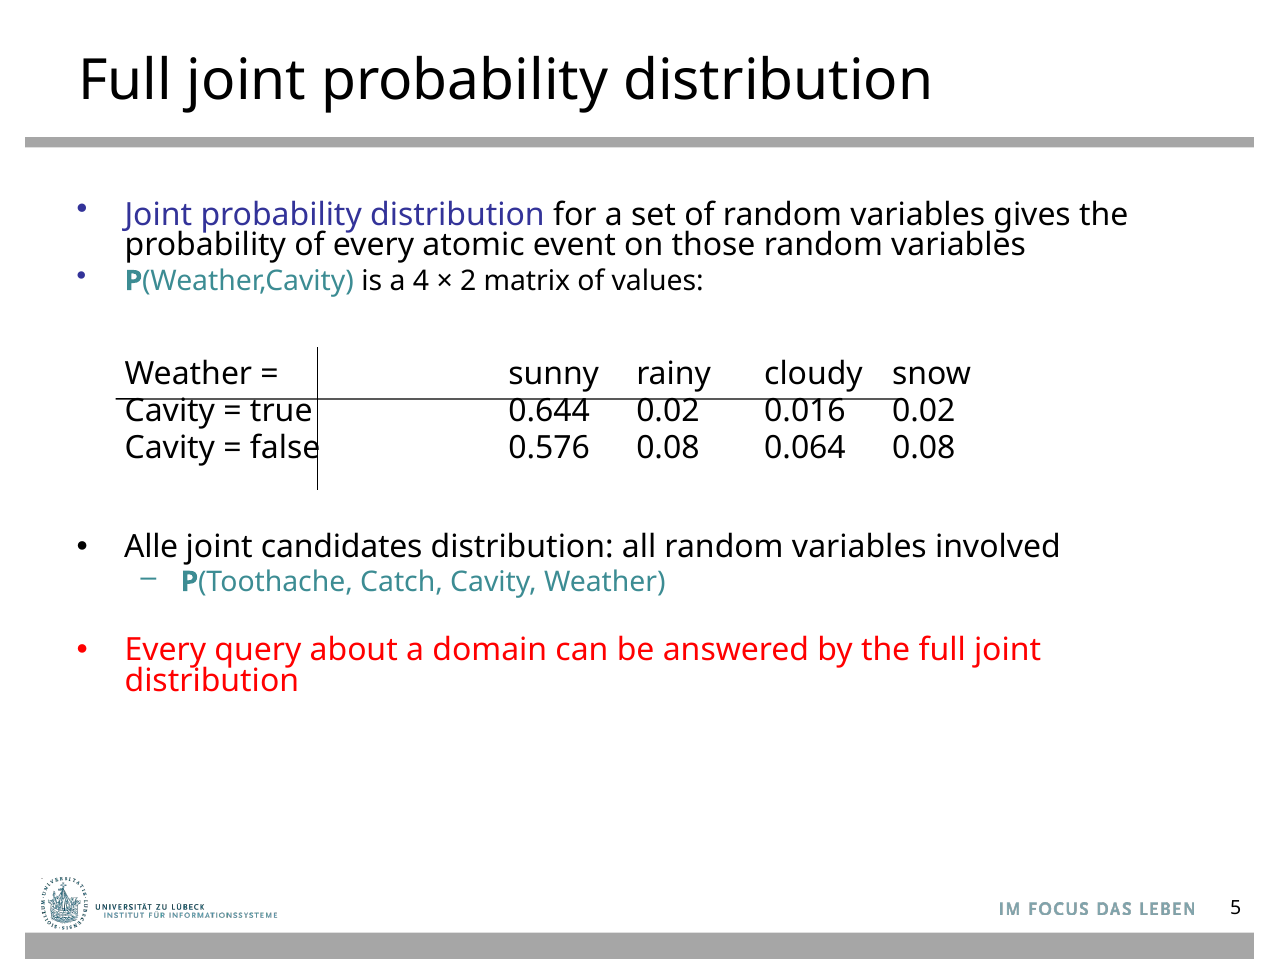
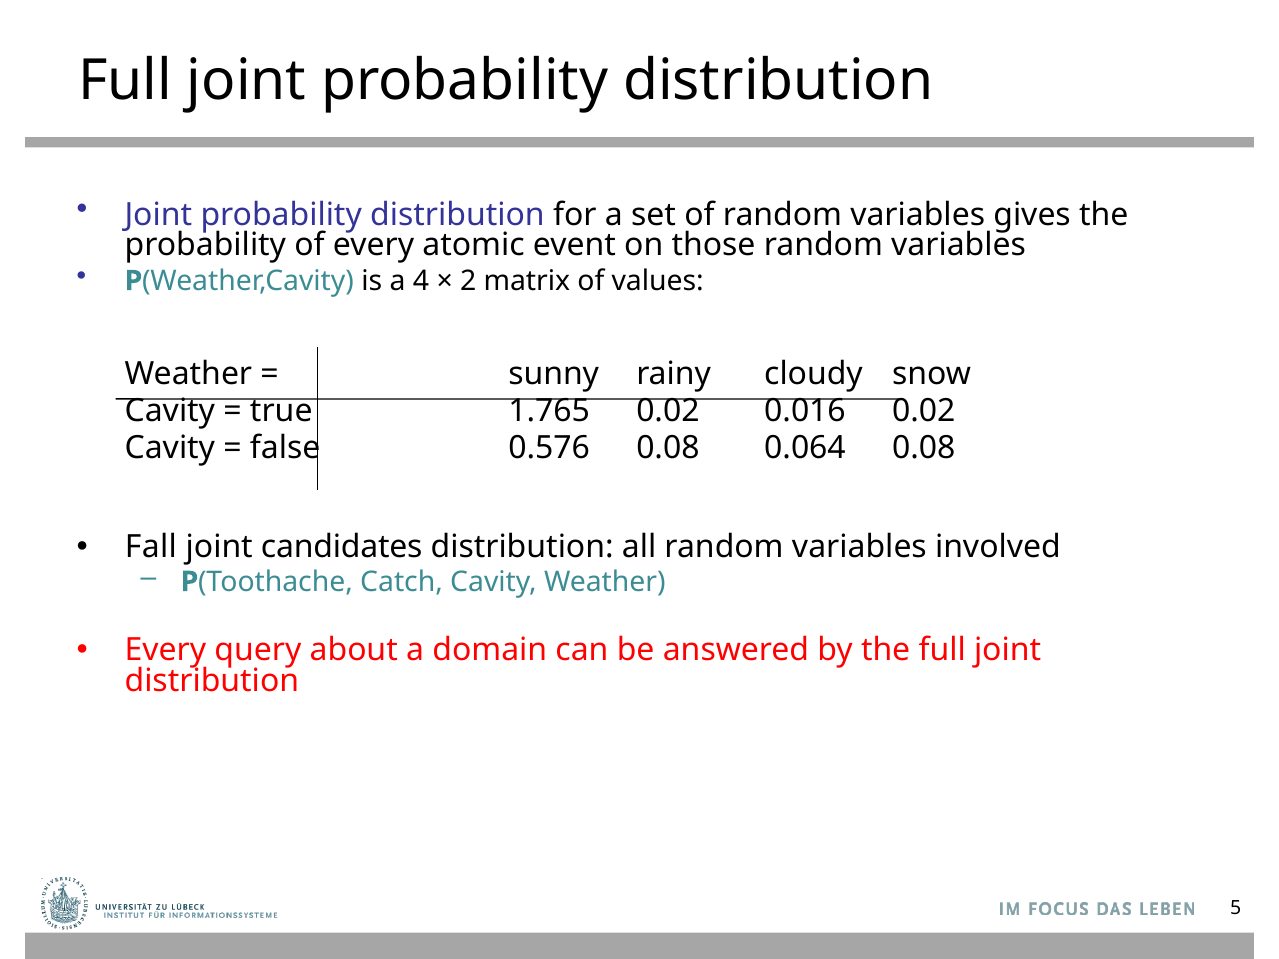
0.644: 0.644 -> 1.765
Alle: Alle -> Fall
